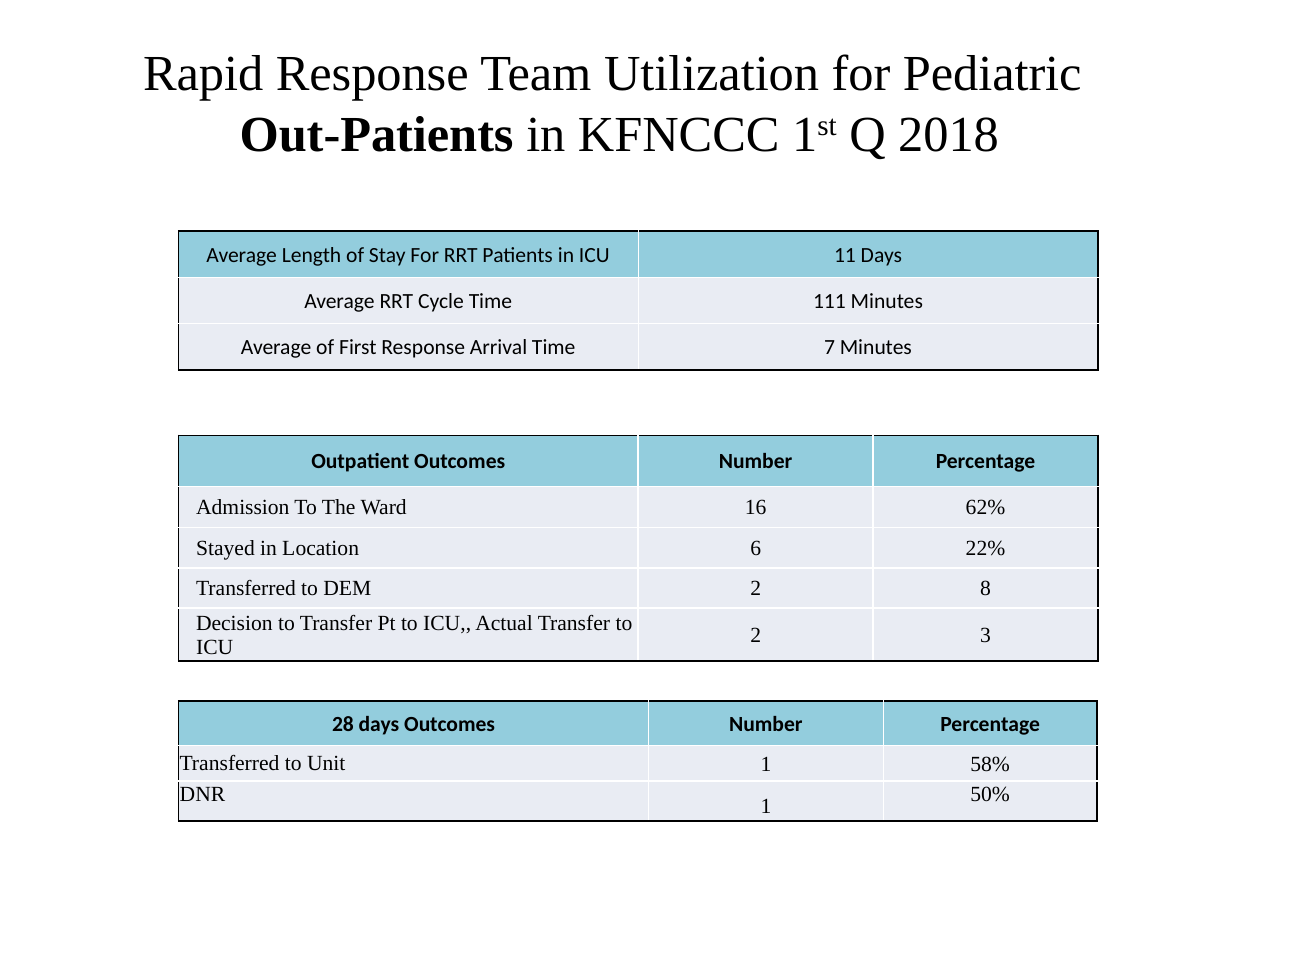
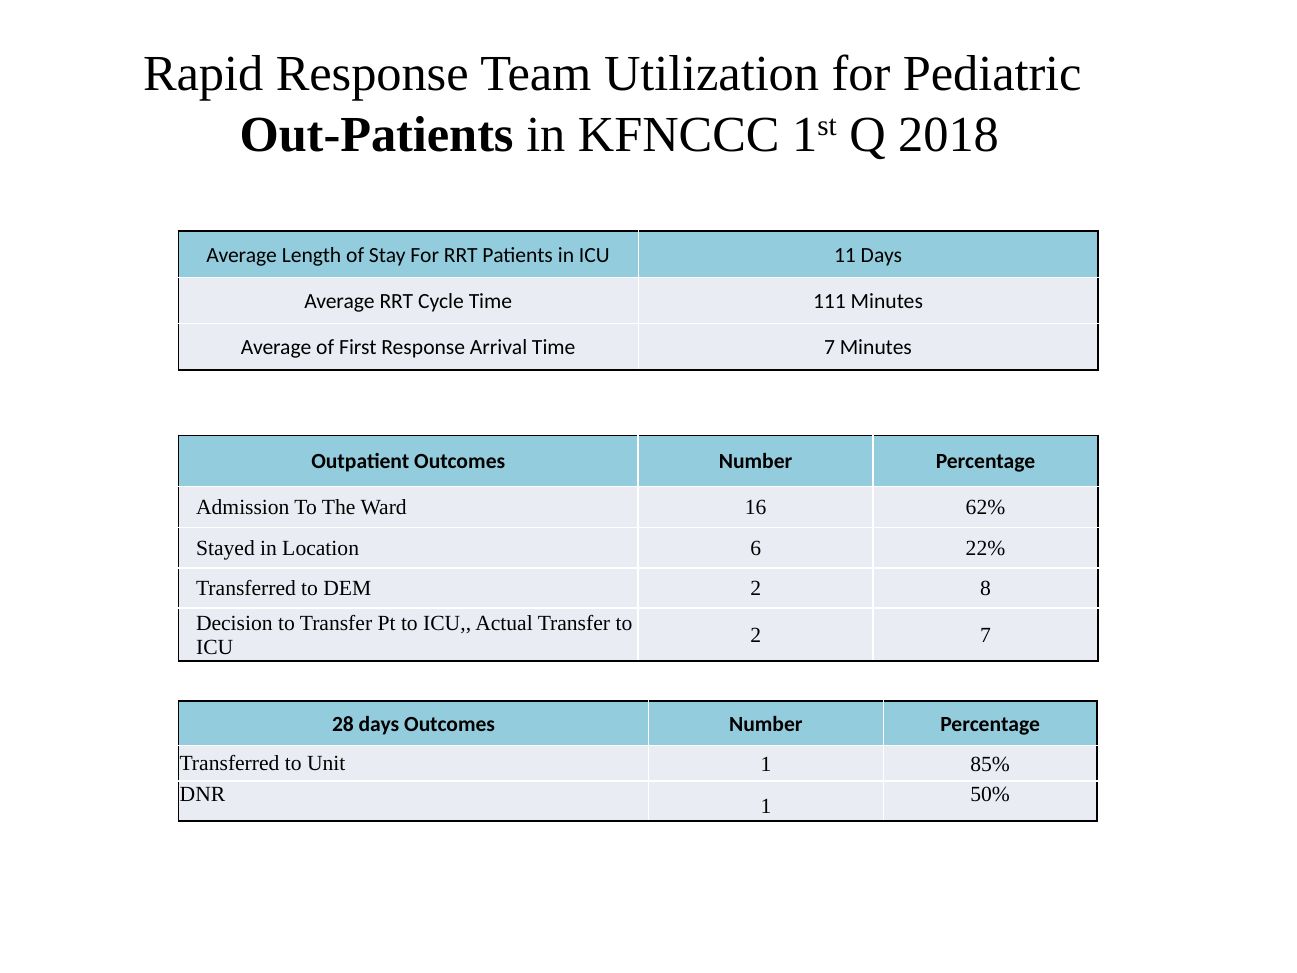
2 3: 3 -> 7
58%: 58% -> 85%
